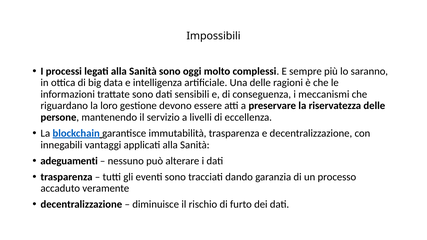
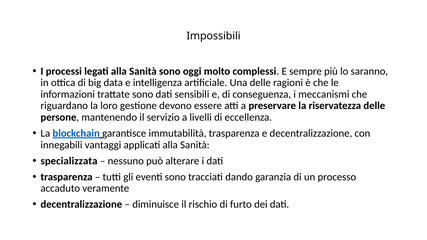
adeguamenti: adeguamenti -> specializzata
